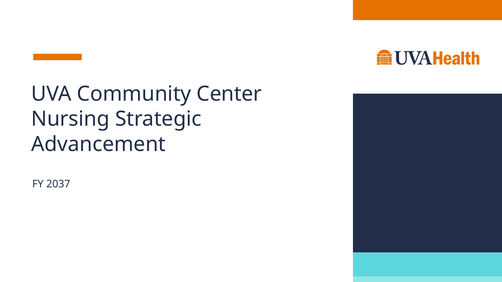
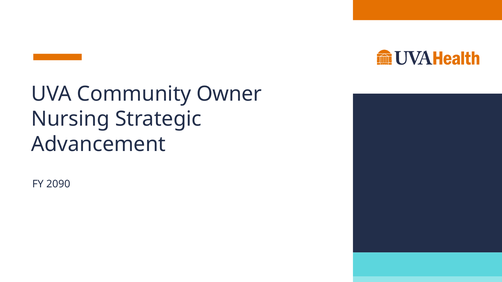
Center: Center -> Owner
2037: 2037 -> 2090
